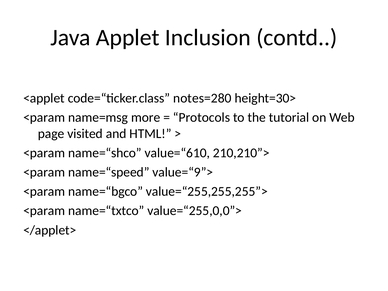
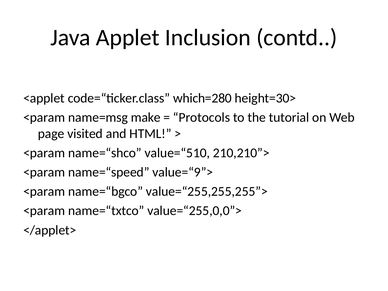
notes=280: notes=280 -> which=280
more: more -> make
value=“610: value=“610 -> value=“510
